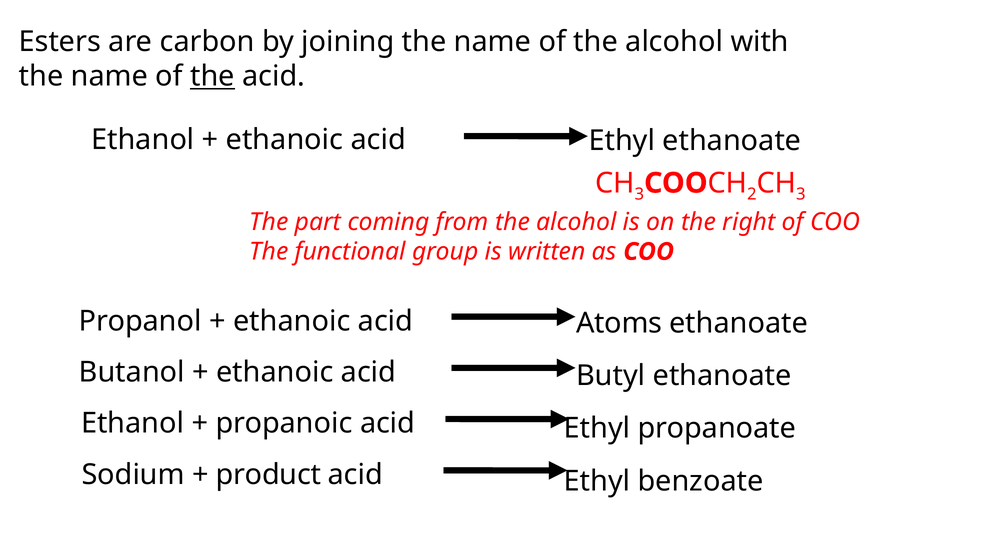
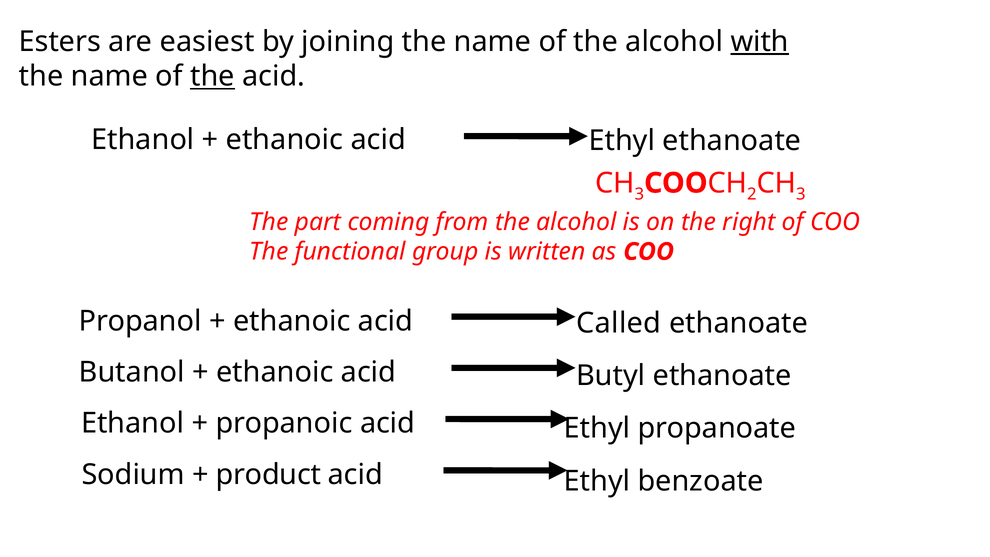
carbon: carbon -> easiest
with underline: none -> present
Atoms: Atoms -> Called
